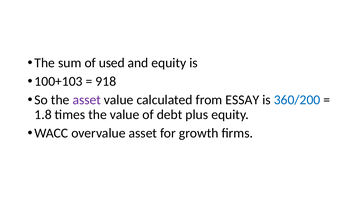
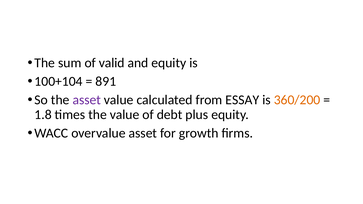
used: used -> valid
100+103: 100+103 -> 100+104
918: 918 -> 891
360/200 colour: blue -> orange
